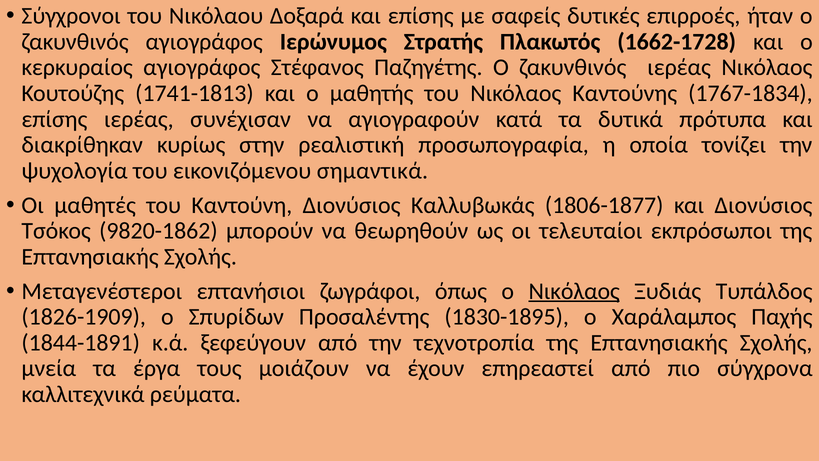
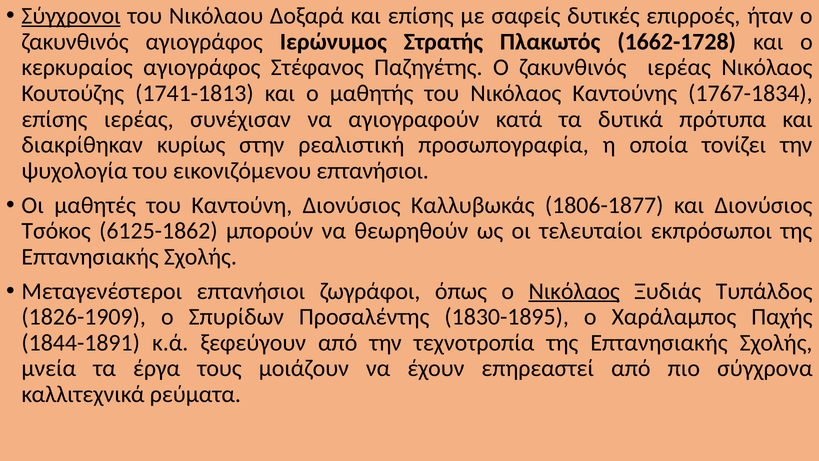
Σύγχρονοι underline: none -> present
εικονιζόμενου σημαντικά: σημαντικά -> επτανήσιοι
9820-1862: 9820-1862 -> 6125-1862
